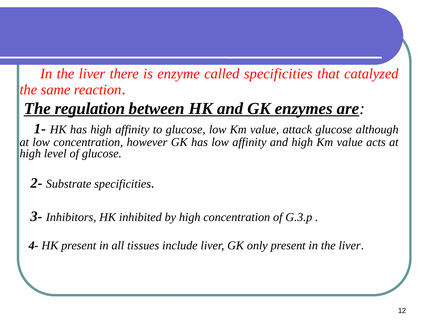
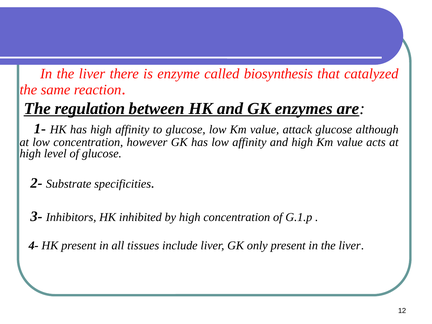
called specificities: specificities -> biosynthesis
G.3.p: G.3.p -> G.1.p
